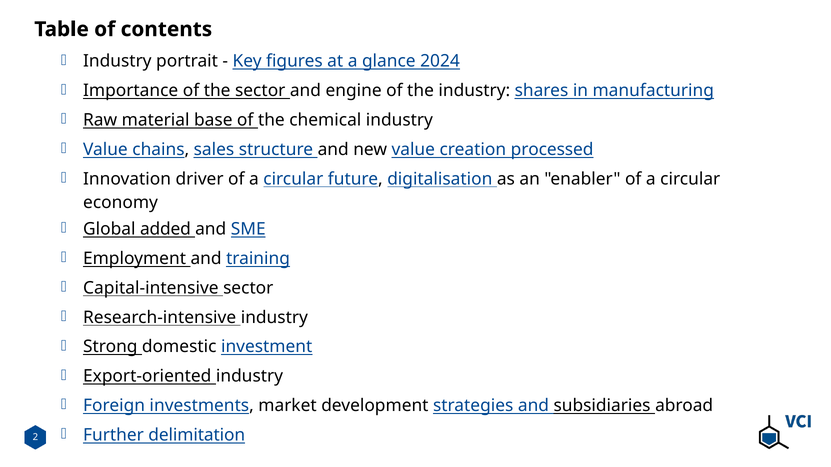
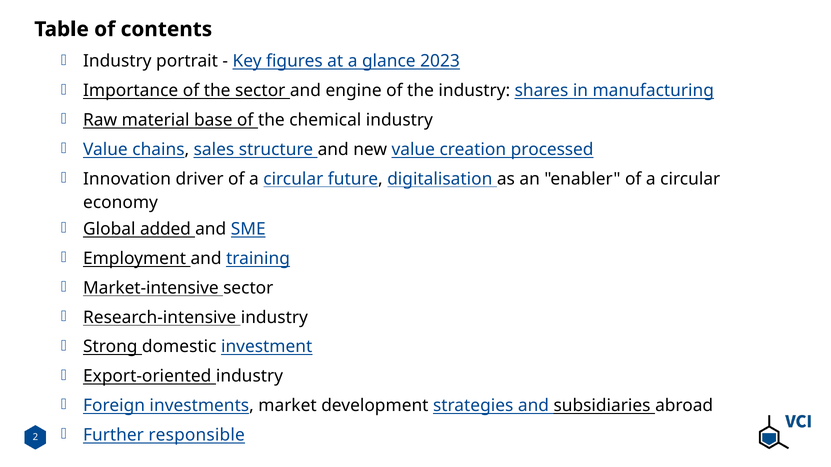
2024: 2024 -> 2023
Capital-intensive: Capital-intensive -> Market-intensive
delimitation: delimitation -> responsible
